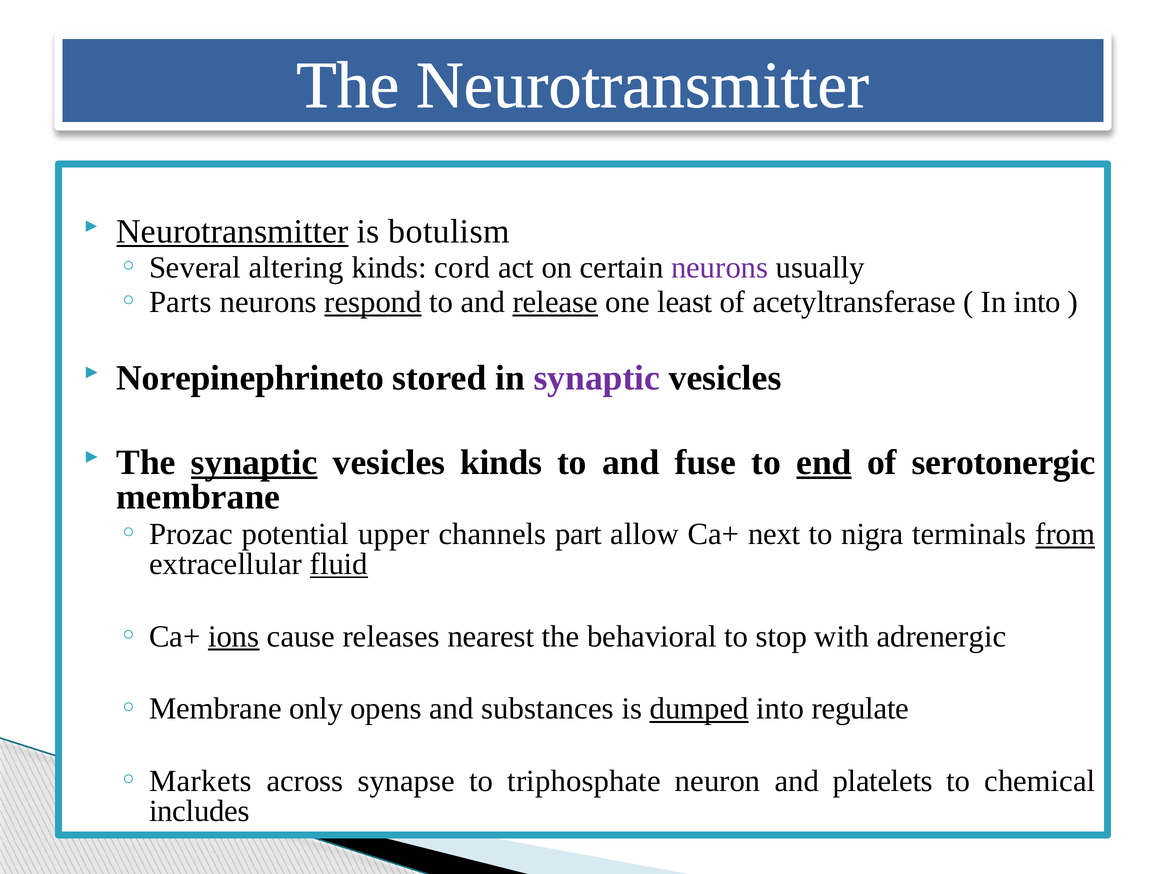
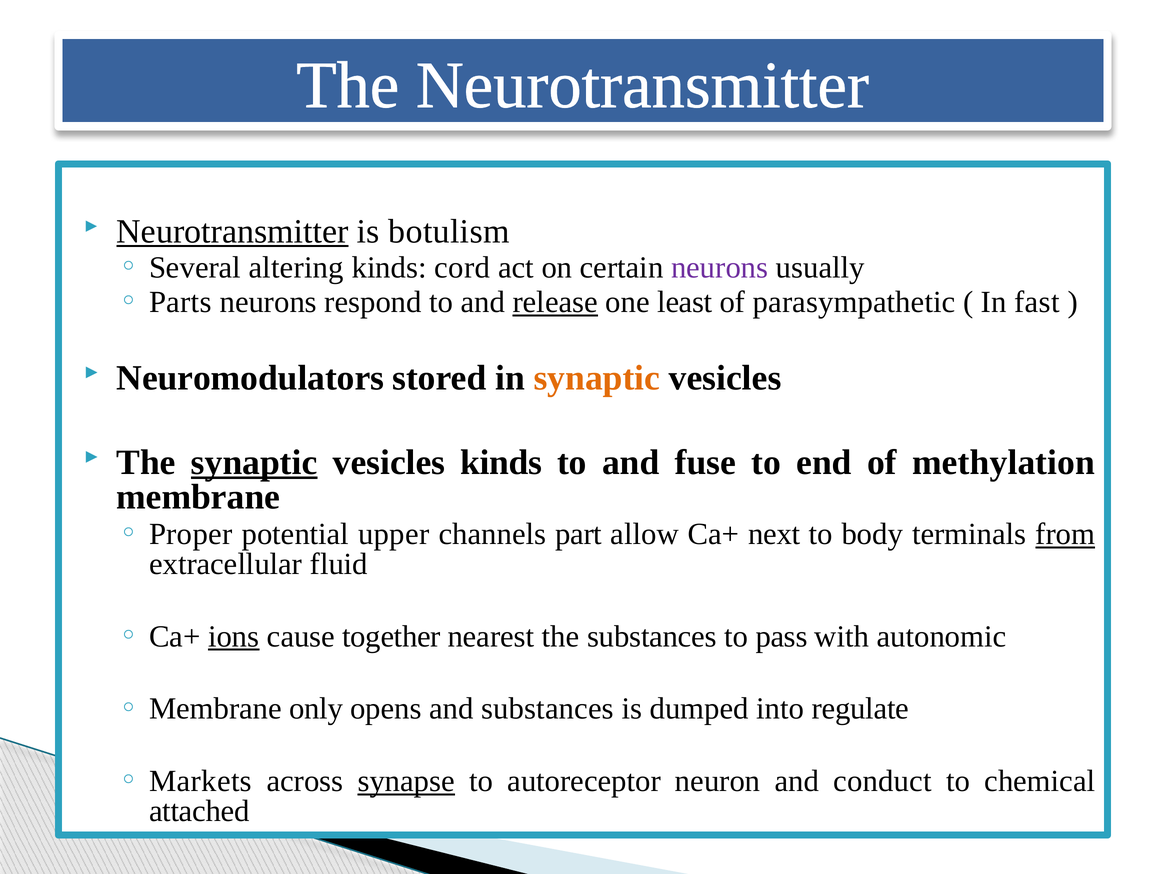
respond underline: present -> none
acetyltransferase: acetyltransferase -> parasympathetic
In into: into -> fast
Norepinephrineto: Norepinephrineto -> Neuromodulators
synaptic at (597, 378) colour: purple -> orange
end underline: present -> none
serotonergic: serotonergic -> methylation
Prozac: Prozac -> Proper
nigra: nigra -> body
fluid underline: present -> none
releases: releases -> together
the behavioral: behavioral -> substances
stop: stop -> pass
adrenergic: adrenergic -> autonomic
dumped underline: present -> none
synapse underline: none -> present
triphosphate: triphosphate -> autoreceptor
platelets: platelets -> conduct
includes: includes -> attached
